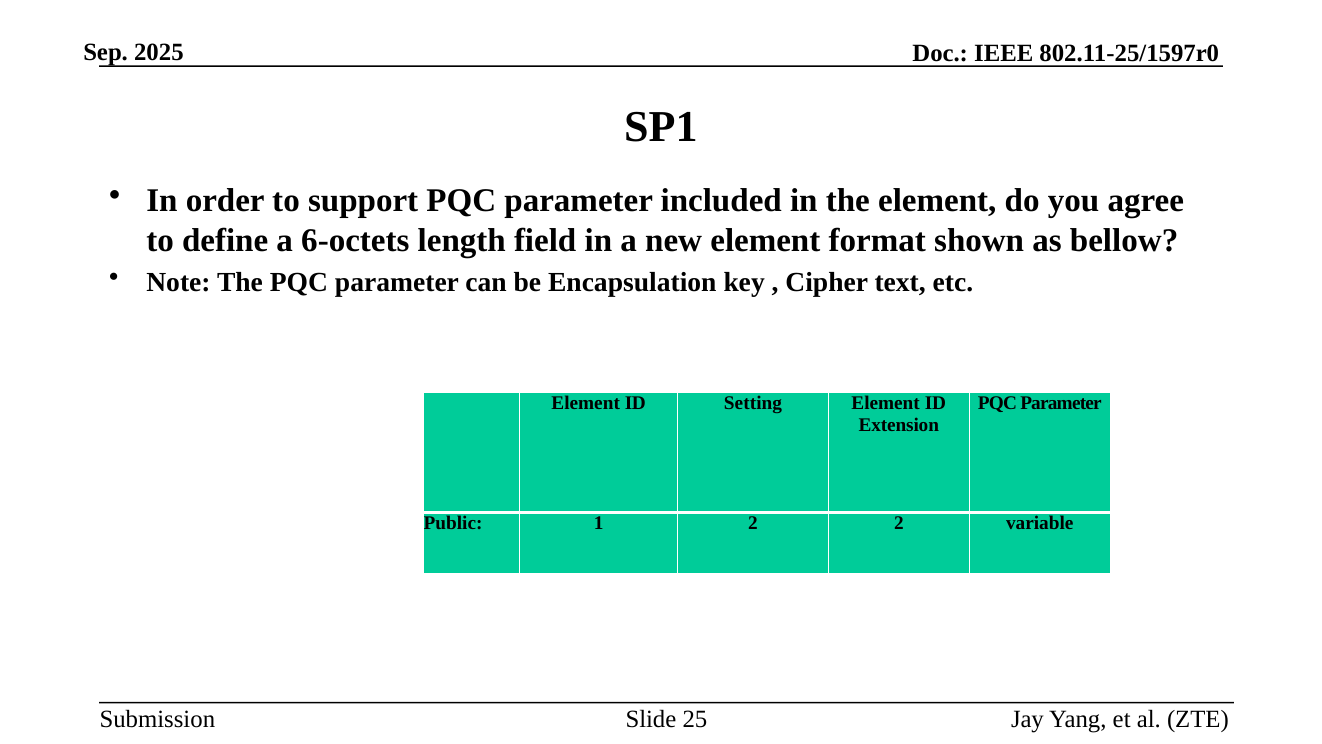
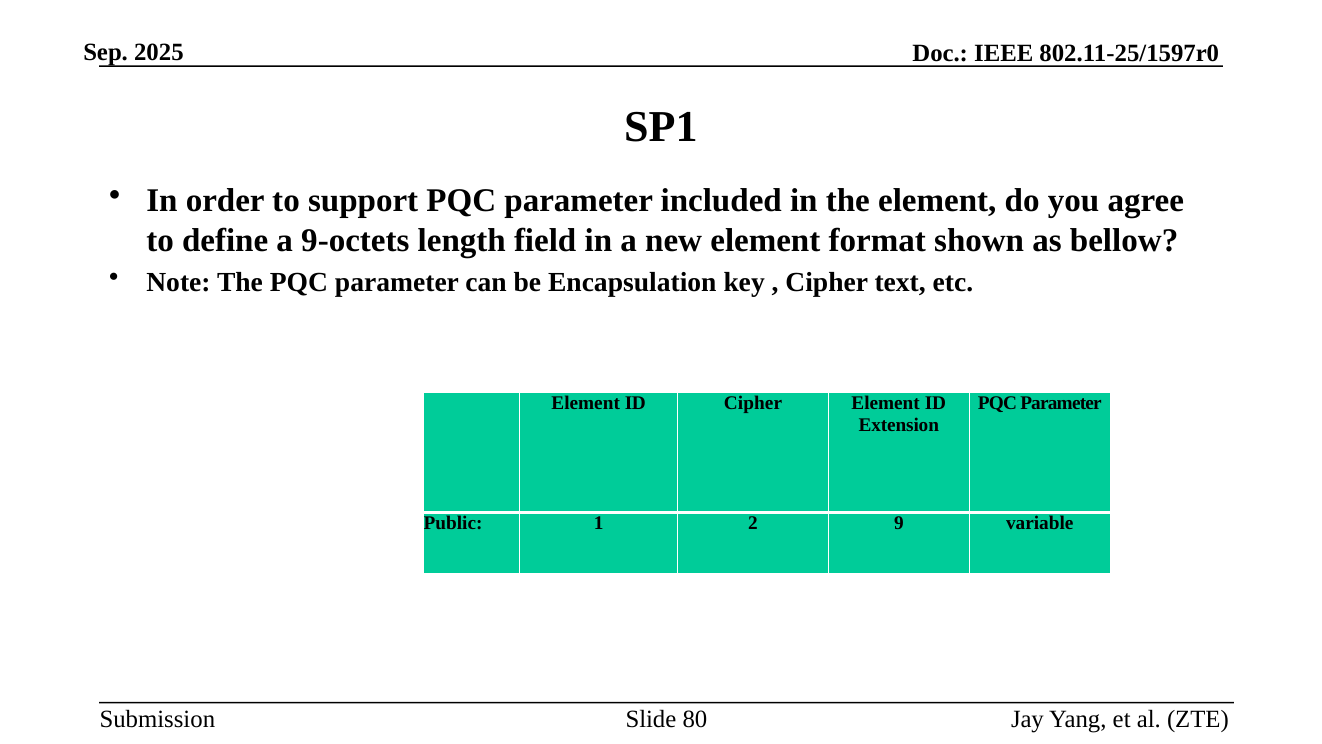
6-octets: 6-octets -> 9-octets
ID Setting: Setting -> Cipher
2 2: 2 -> 9
25: 25 -> 80
